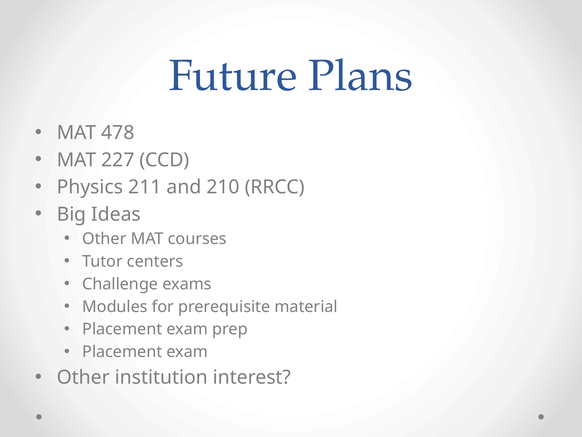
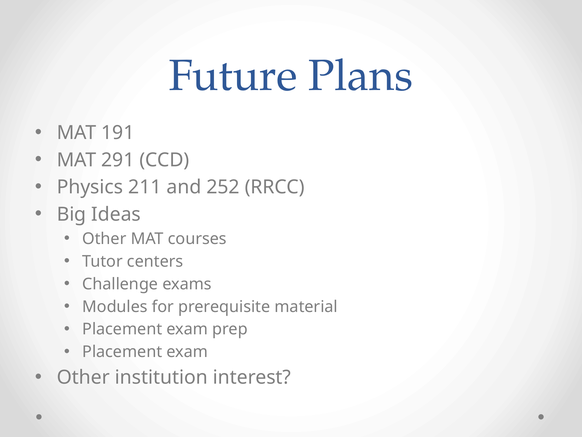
478: 478 -> 191
227: 227 -> 291
210: 210 -> 252
